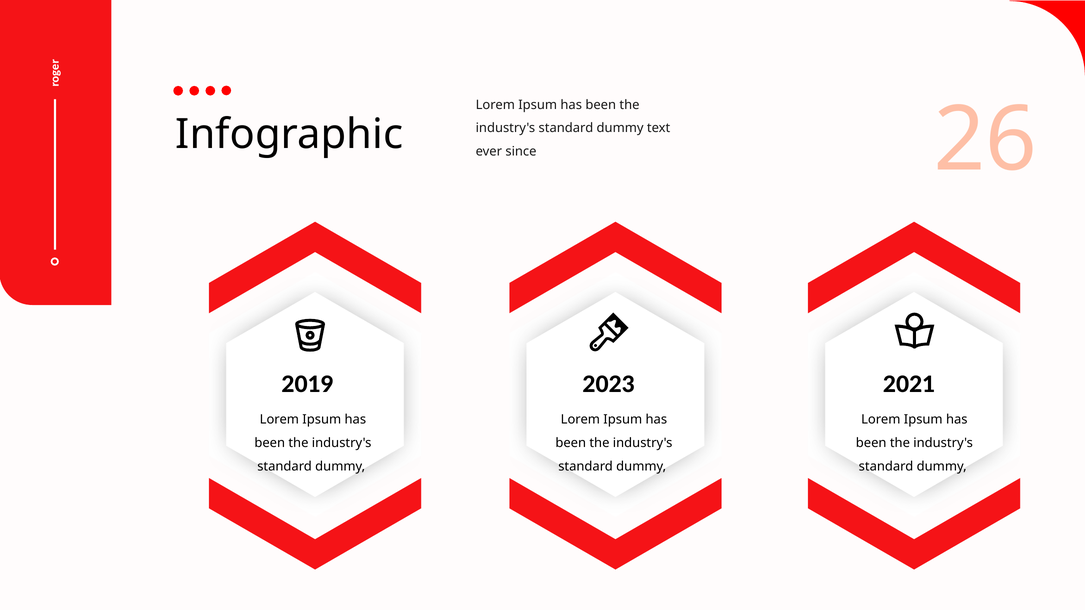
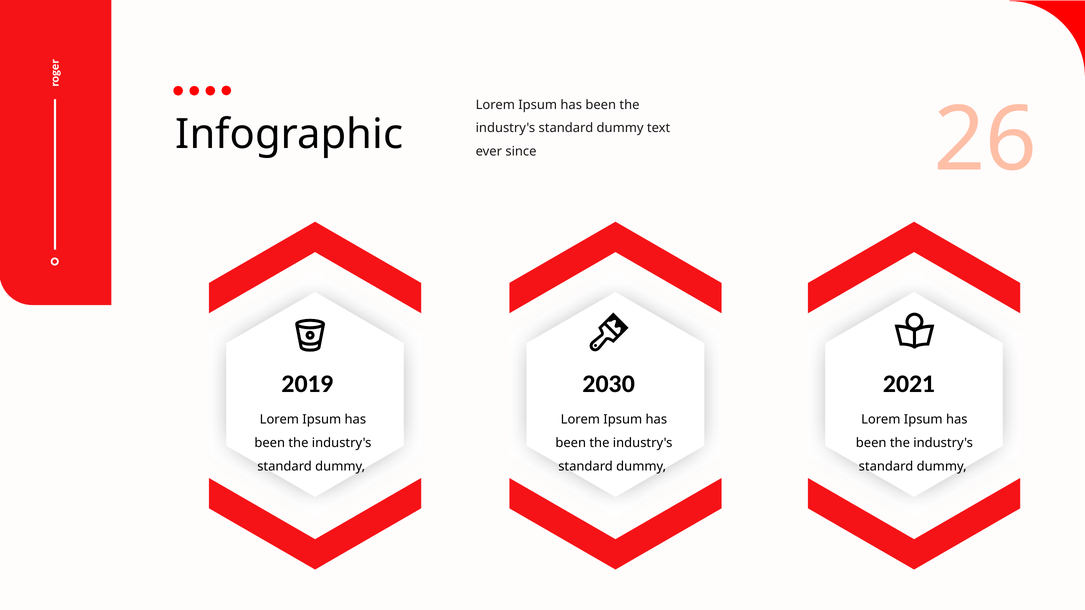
2023: 2023 -> 2030
